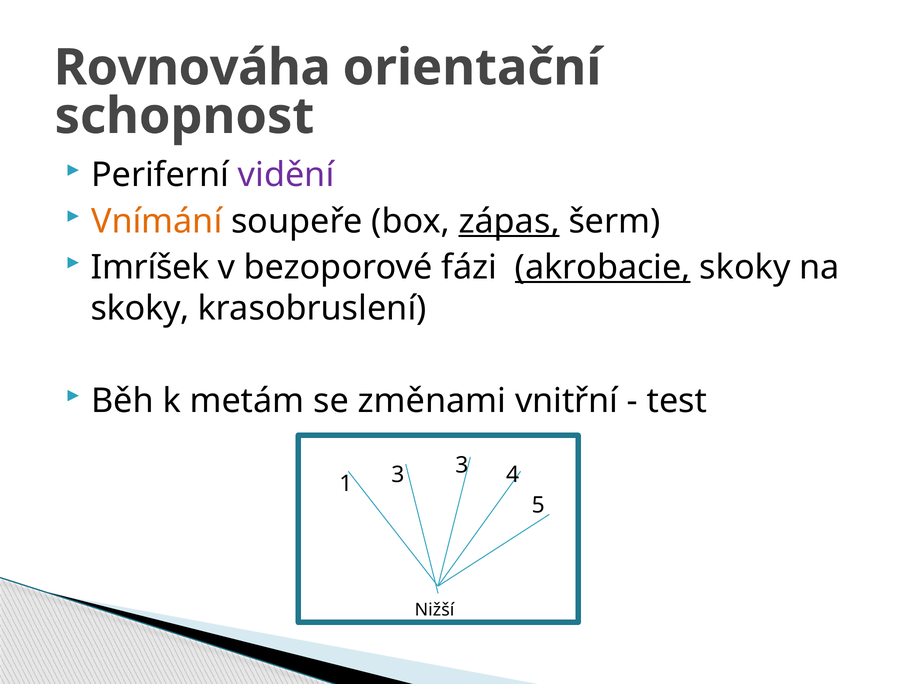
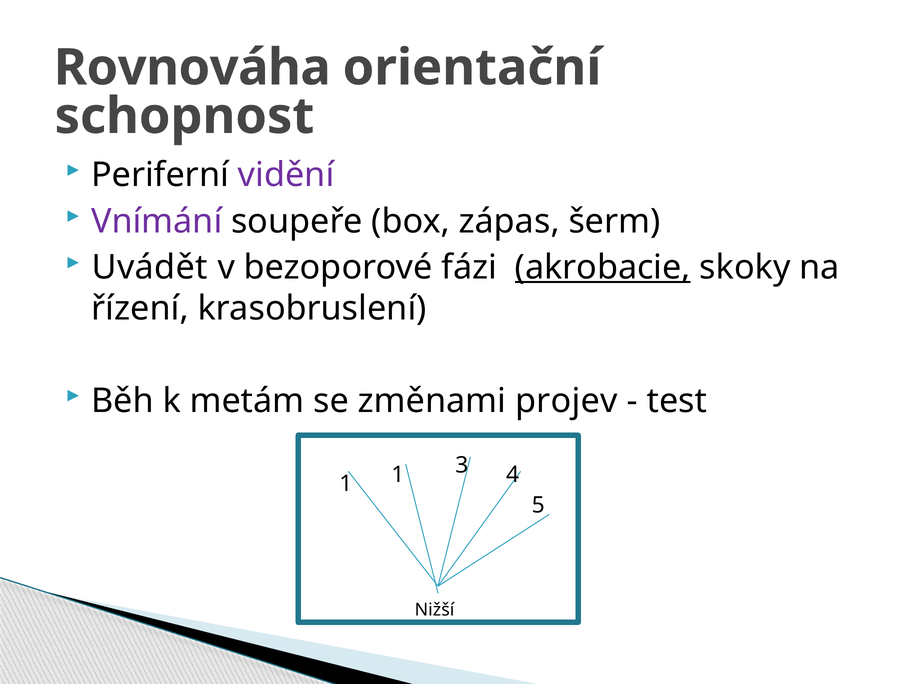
Vnímání colour: orange -> purple
zápas underline: present -> none
Imríšek: Imríšek -> Uvádět
skoky at (140, 309): skoky -> řízení
vnitřní: vnitřní -> projev
1 3: 3 -> 1
